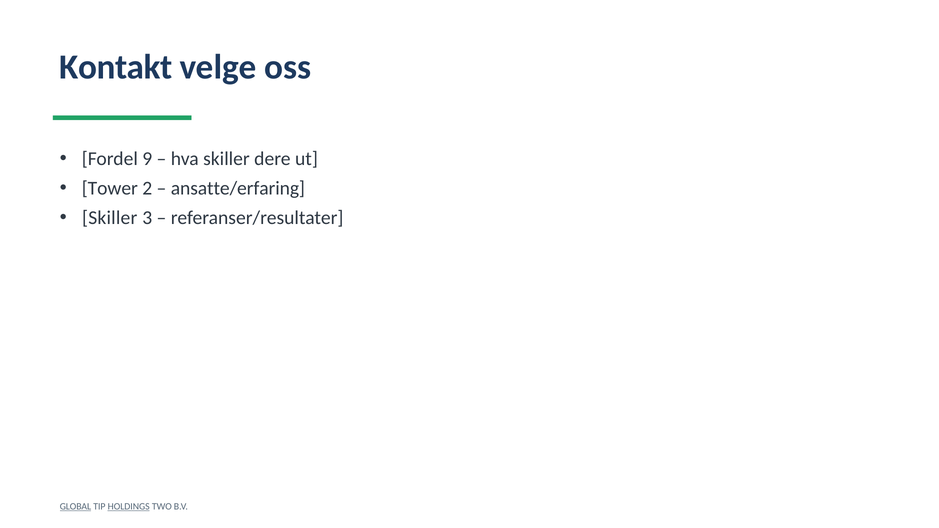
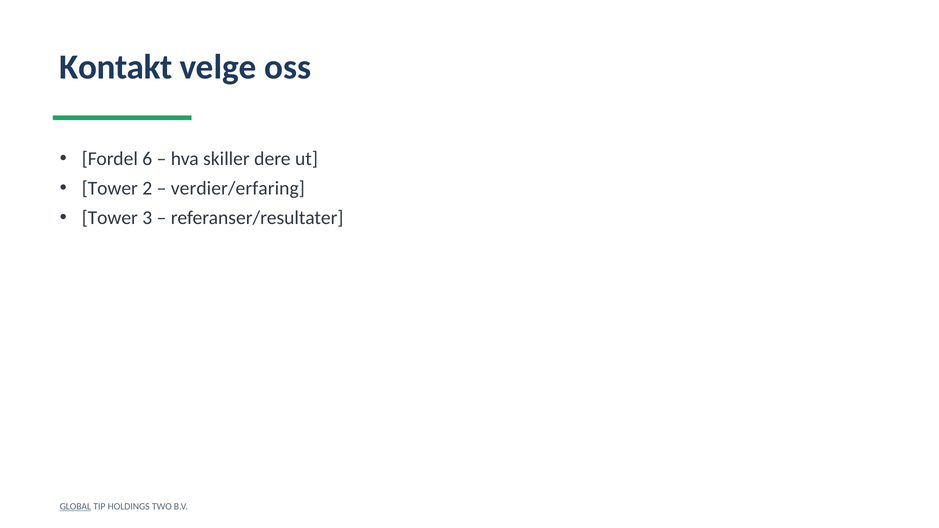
9: 9 -> 6
ansatte/erfaring: ansatte/erfaring -> verdier/erfaring
Skiller at (110, 218): Skiller -> Tower
HOLDINGS underline: present -> none
